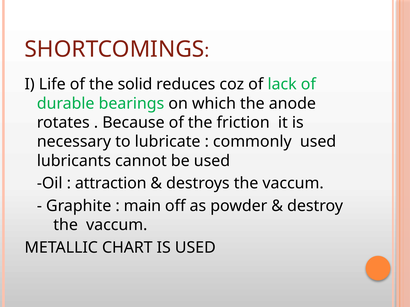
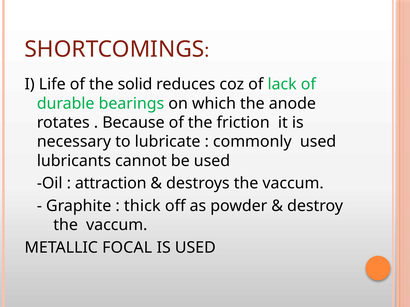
main: main -> thick
CHART: CHART -> FOCAL
